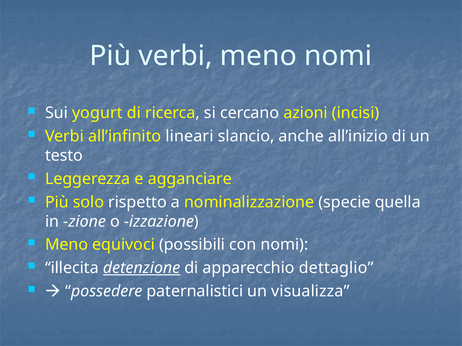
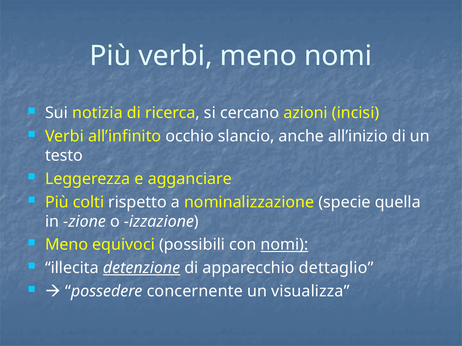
yogurt: yogurt -> notizia
lineari: lineari -> occhio
solo: solo -> colti
nomi at (284, 245) underline: none -> present
paternalistici: paternalistici -> concernente
